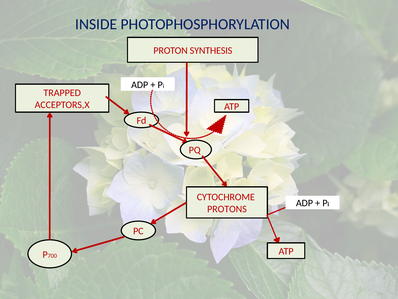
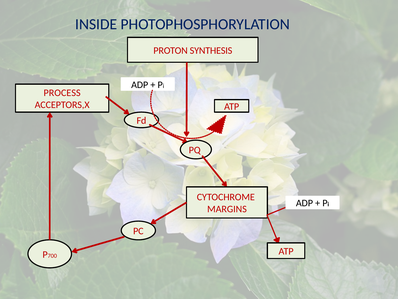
TRAPPED: TRAPPED -> PROCESS
PROTONS: PROTONS -> MARGINS
